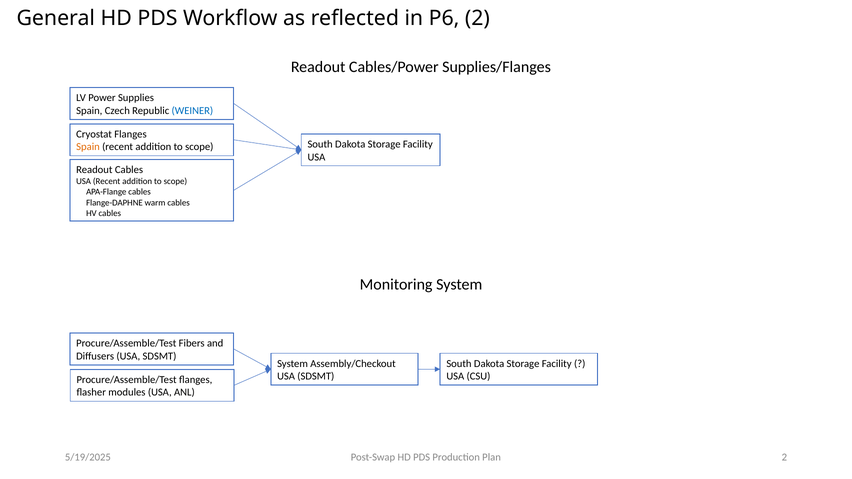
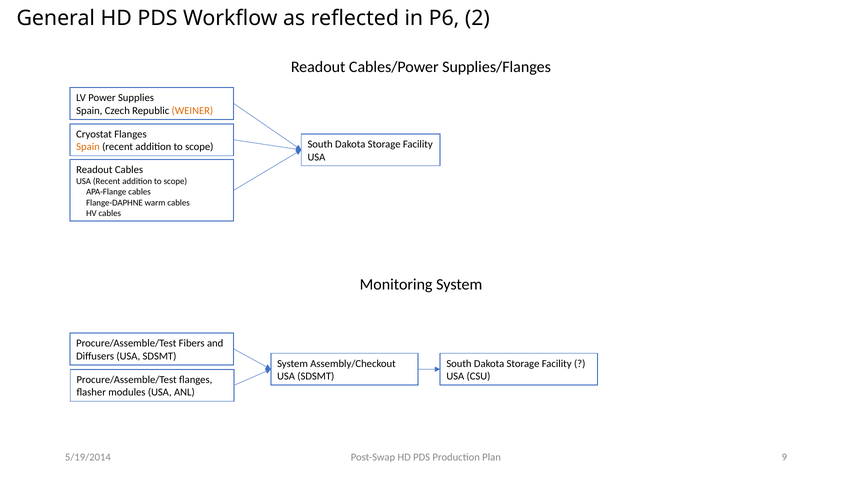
WEINER colour: blue -> orange
Plan 2: 2 -> 9
5/19/2025: 5/19/2025 -> 5/19/2014
